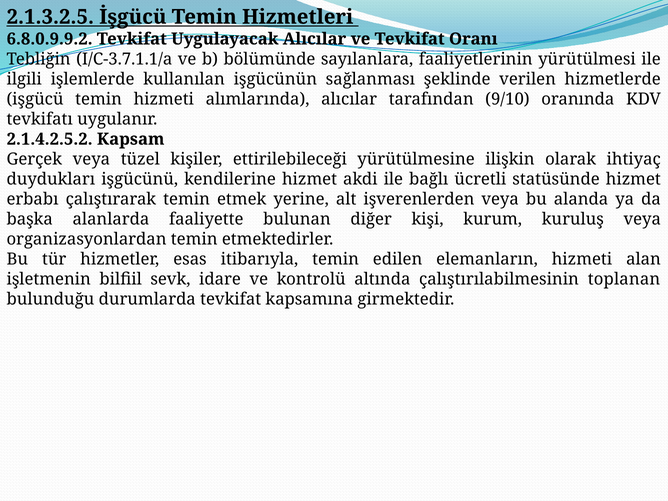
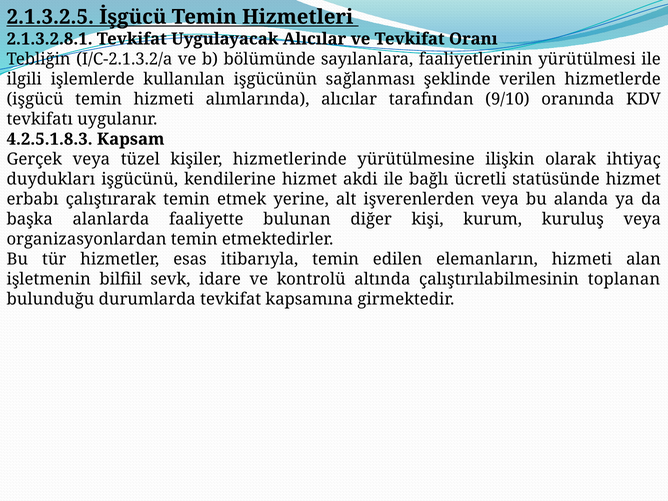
6.8.0.9.9.2: 6.8.0.9.9.2 -> 2.1.3.2.8.1
I/C-3.7.1.1/a: I/C-3.7.1.1/a -> I/C-2.1.3.2/a
2.1.4.2.5.2: 2.1.4.2.5.2 -> 4.2.5.1.8.3
ettirilebileceği: ettirilebileceği -> hizmetlerinde
